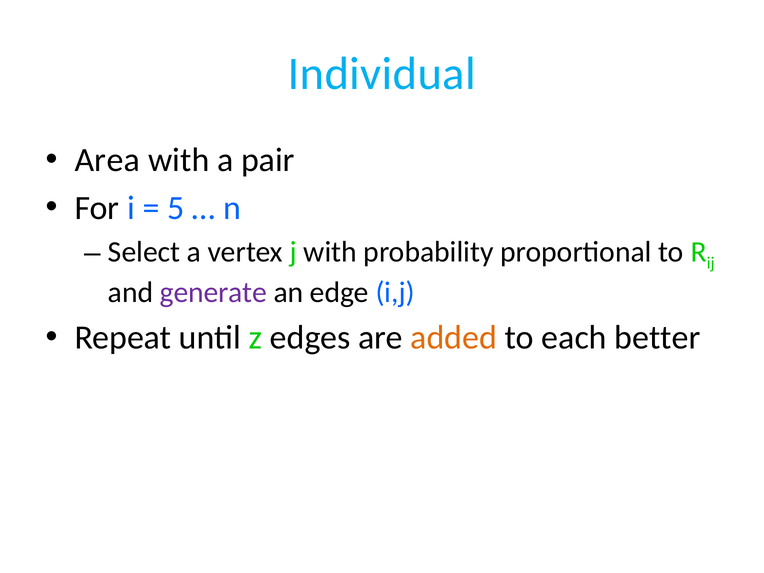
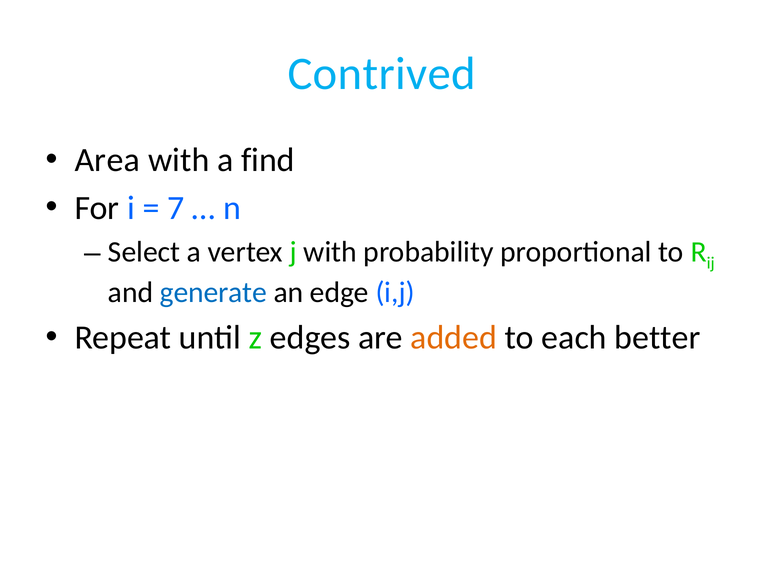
Individual: Individual -> Contrived
pair: pair -> find
5: 5 -> 7
generate colour: purple -> blue
